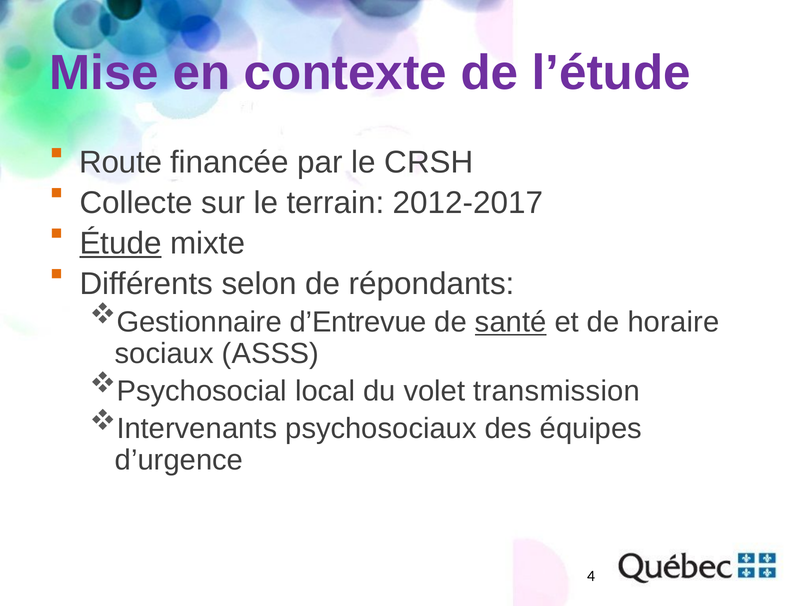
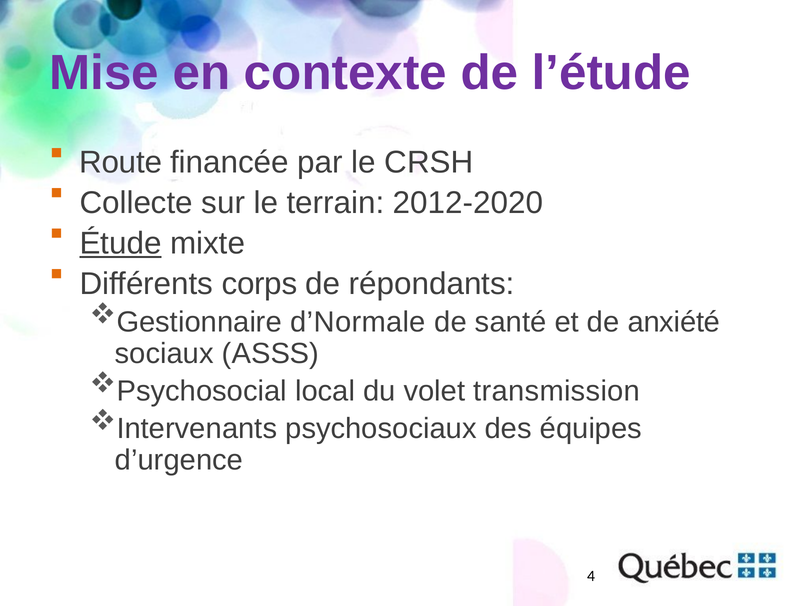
2012-2017: 2012-2017 -> 2012-2020
selon: selon -> corps
d’Entrevue: d’Entrevue -> d’Normale
santé underline: present -> none
horaire: horaire -> anxiété
